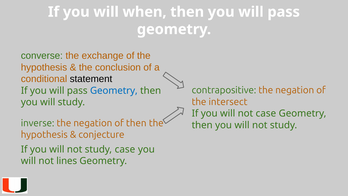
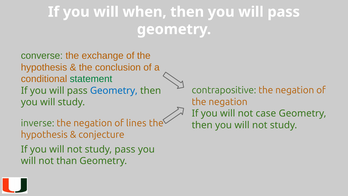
statement colour: black -> green
intersect at (228, 102): intersect -> negation
of then: then -> lines
study case: case -> pass
lines: lines -> than
